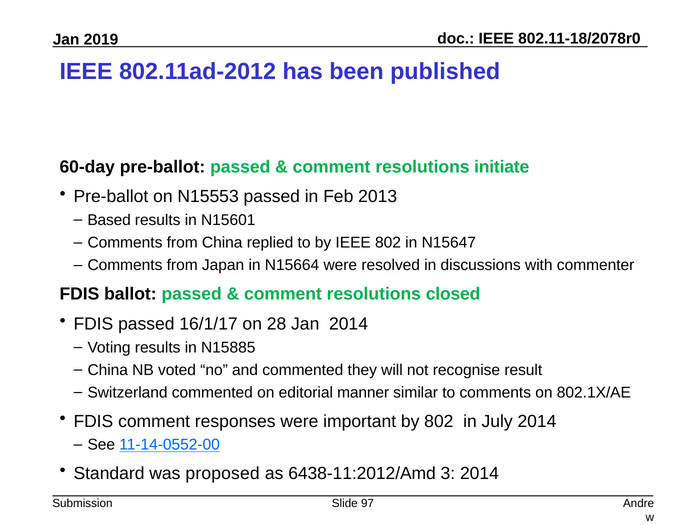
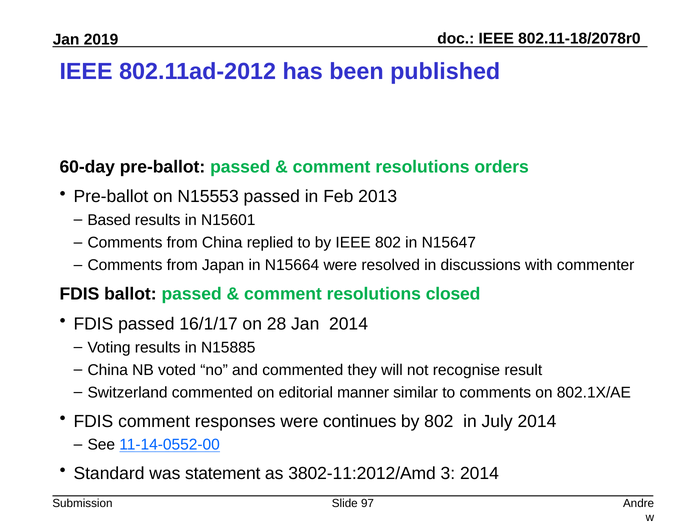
initiate: initiate -> orders
important: important -> continues
proposed: proposed -> statement
6438-11:2012/Amd: 6438-11:2012/Amd -> 3802-11:2012/Amd
